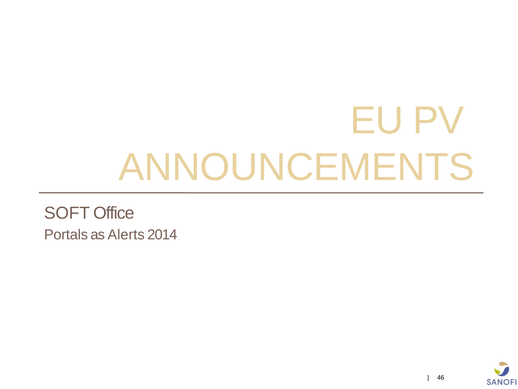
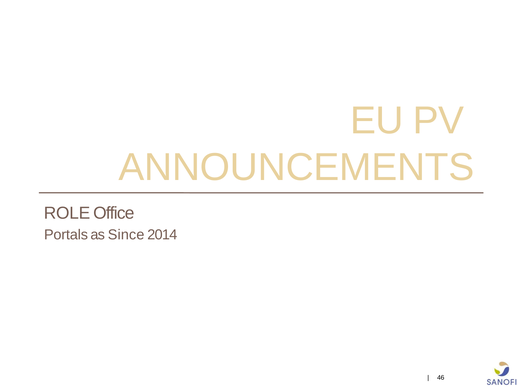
SOFT: SOFT -> ROLE
Alerts: Alerts -> Since
